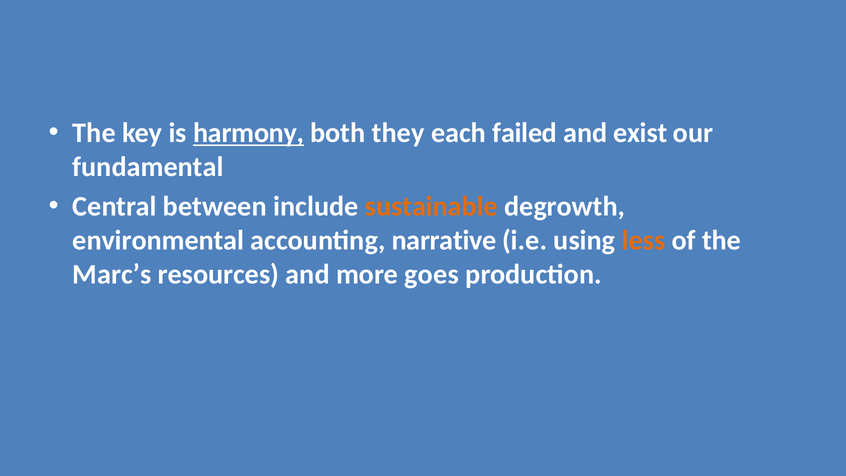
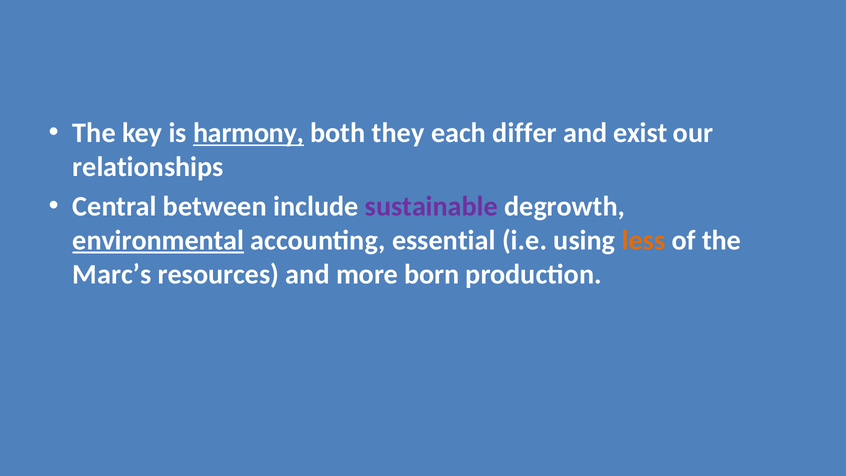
failed: failed -> differ
fundamental: fundamental -> relationships
sustainable colour: orange -> purple
environmental underline: none -> present
narrative: narrative -> essential
goes: goes -> born
